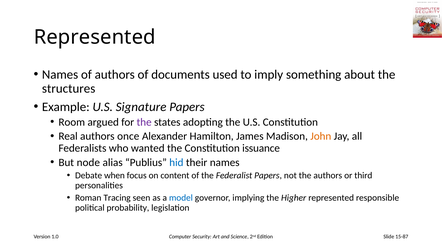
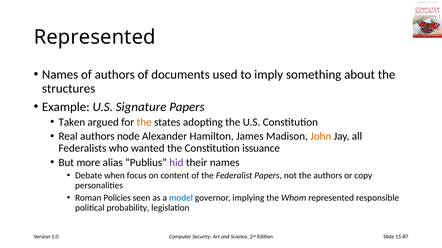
Room: Room -> Taken
the at (144, 122) colour: purple -> orange
once: once -> node
node: node -> more
hid colour: blue -> purple
third: third -> copy
Tracing: Tracing -> Policies
Higher: Higher -> Whom
